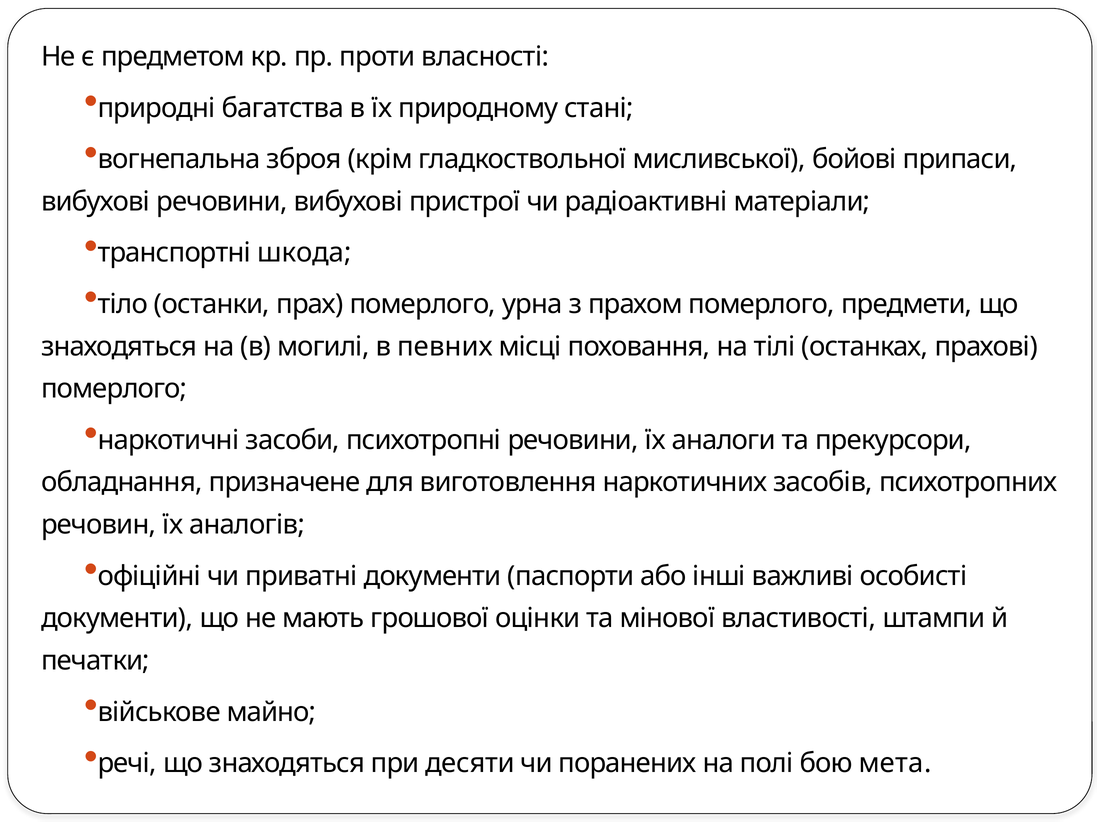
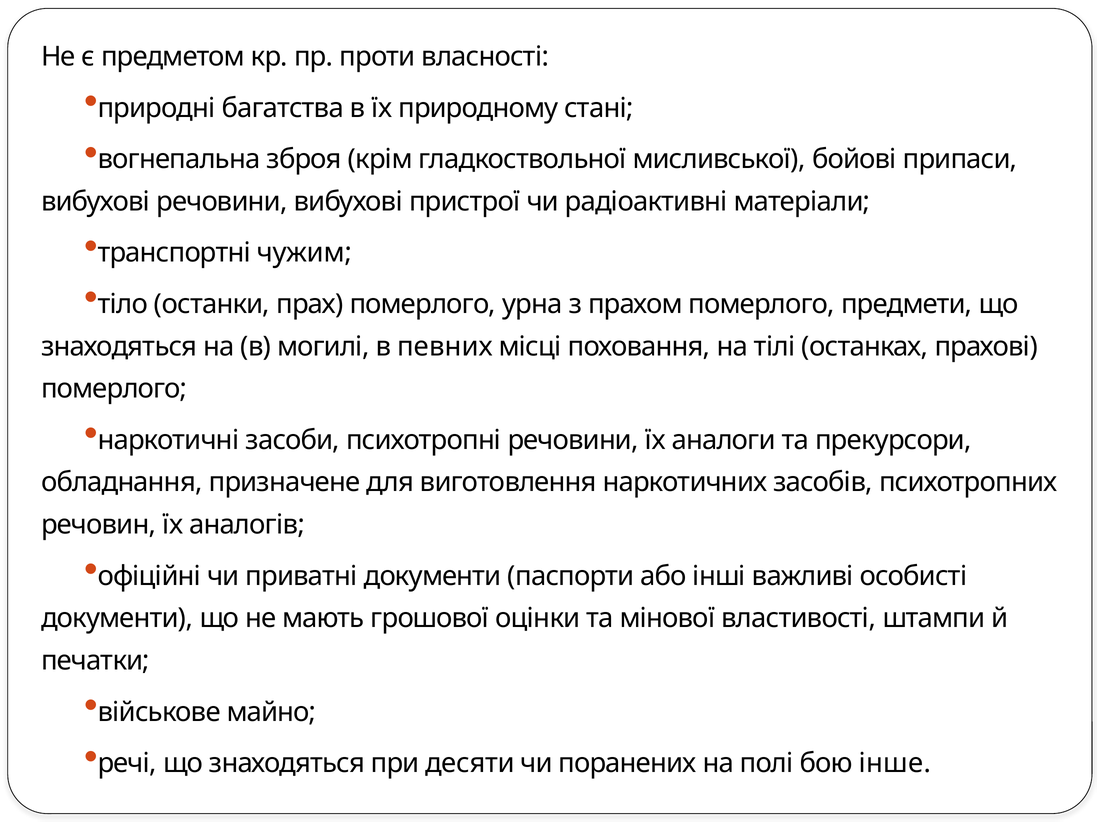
шкода: шкода -> чужим
мета: мета -> інше
